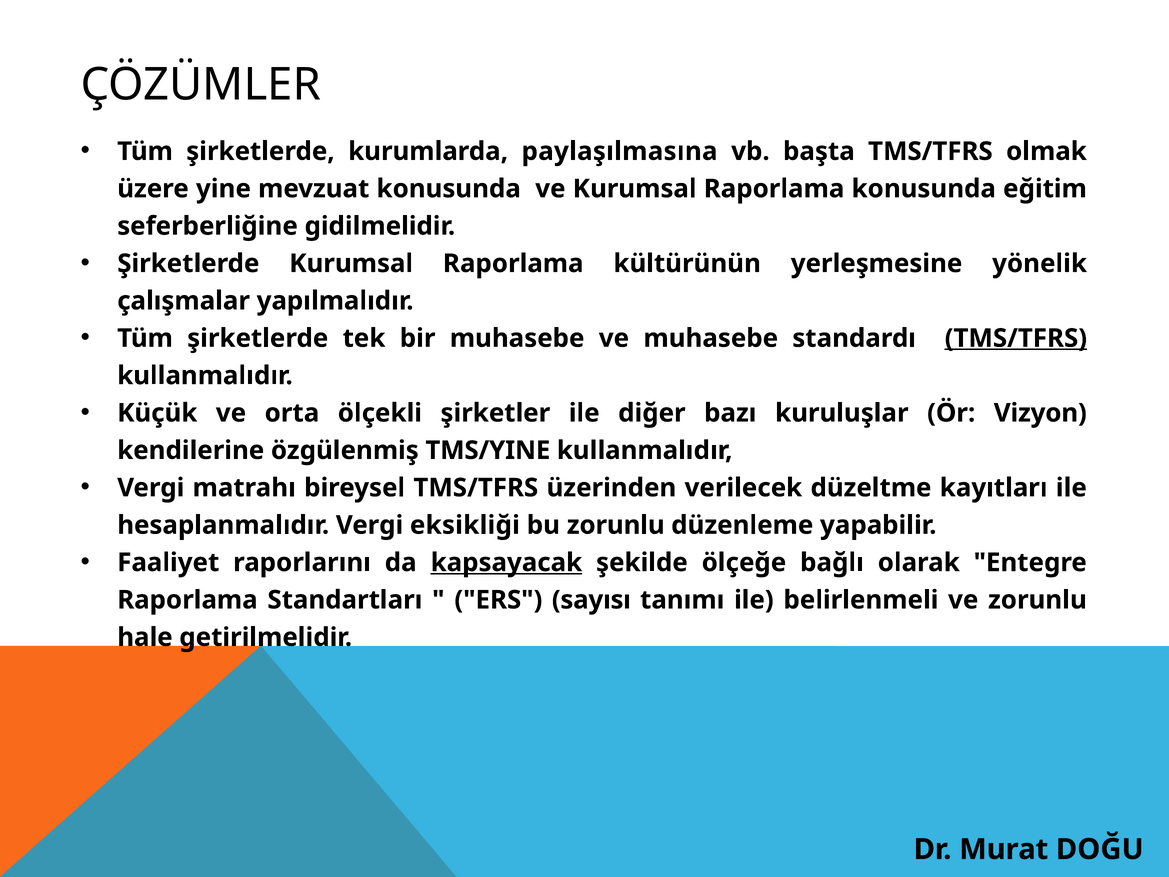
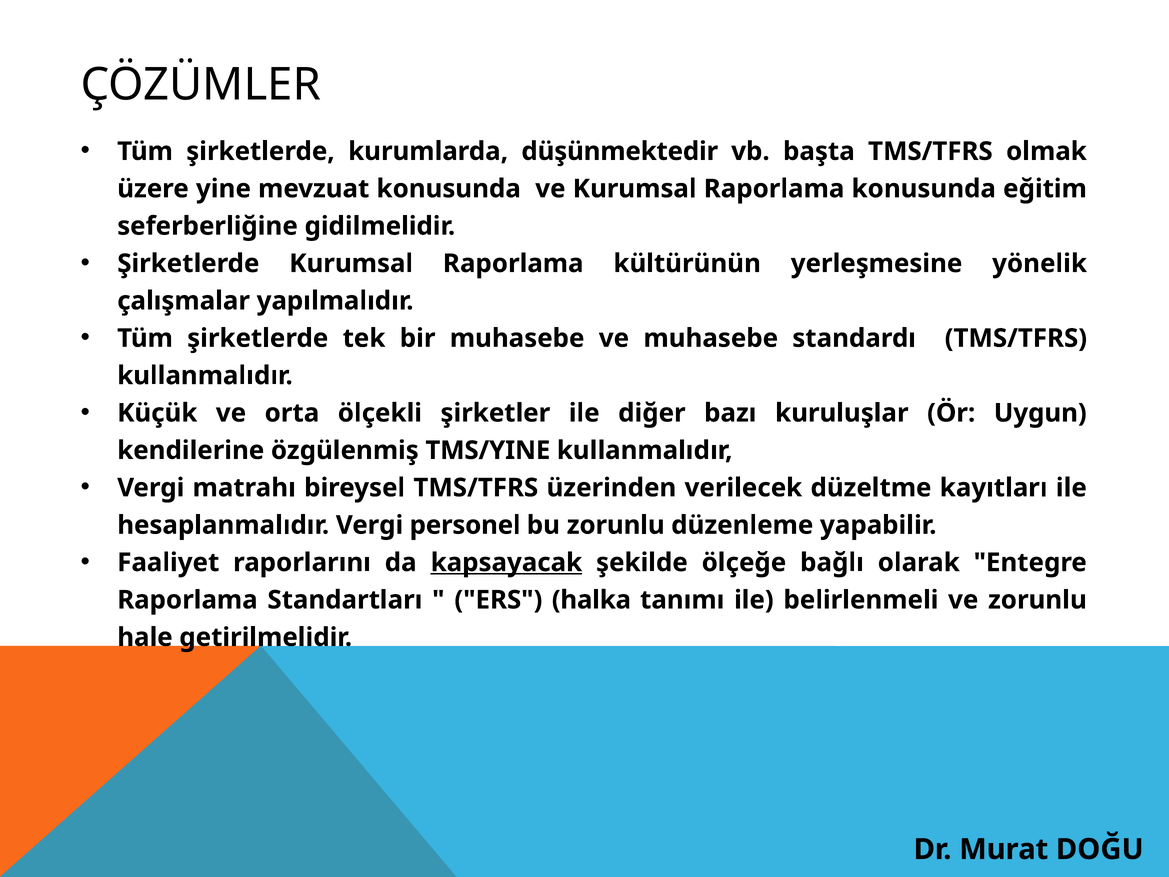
paylaşılmasına: paylaşılmasına -> düşünmektedir
TMS/TFRS at (1016, 338) underline: present -> none
Vizyon: Vizyon -> Uygun
eksikliği: eksikliği -> personel
sayısı: sayısı -> halka
